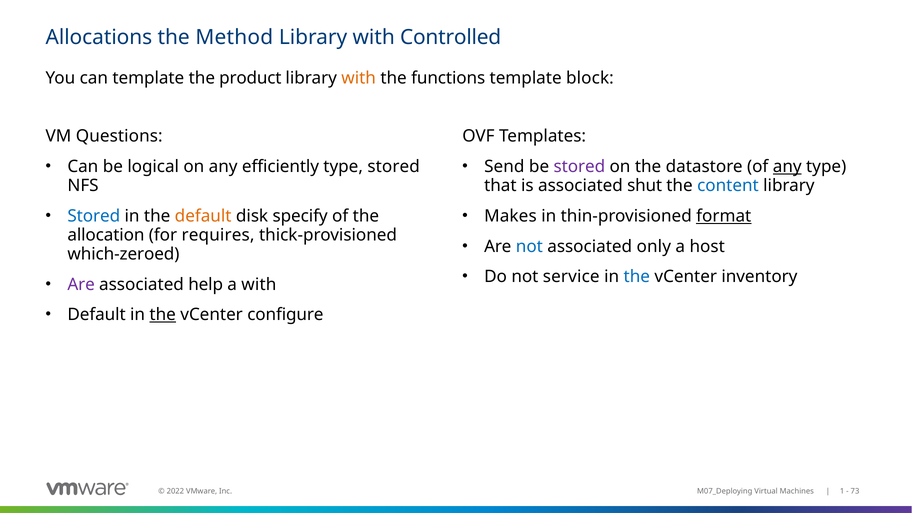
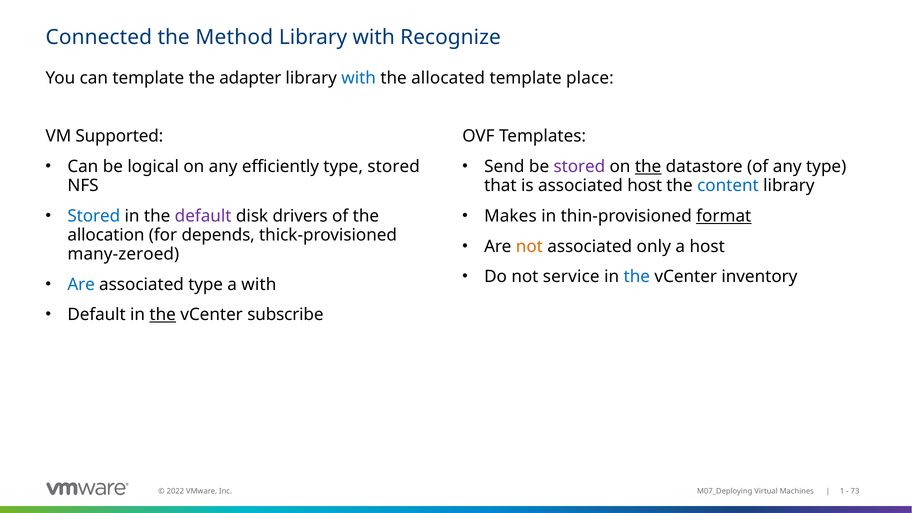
Allocations: Allocations -> Connected
Controlled: Controlled -> Recognize
product: product -> adapter
with at (359, 78) colour: orange -> blue
functions: functions -> allocated
block: block -> place
Questions: Questions -> Supported
the at (648, 167) underline: none -> present
any at (787, 167) underline: present -> none
associated shut: shut -> host
default at (203, 216) colour: orange -> purple
specify: specify -> drivers
requires: requires -> depends
not at (529, 246) colour: blue -> orange
which-zeroed: which-zeroed -> many-zeroed
Are at (81, 284) colour: purple -> blue
associated help: help -> type
configure: configure -> subscribe
